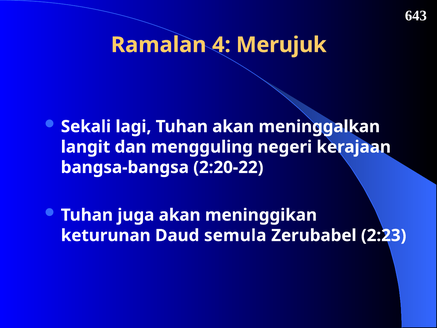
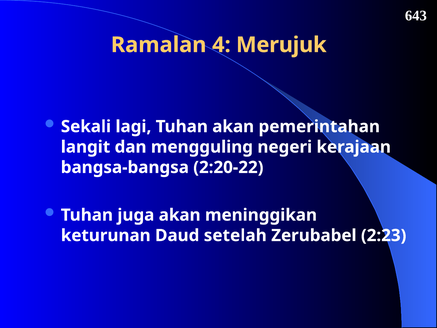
meninggalkan: meninggalkan -> pemerintahan
semula: semula -> setelah
